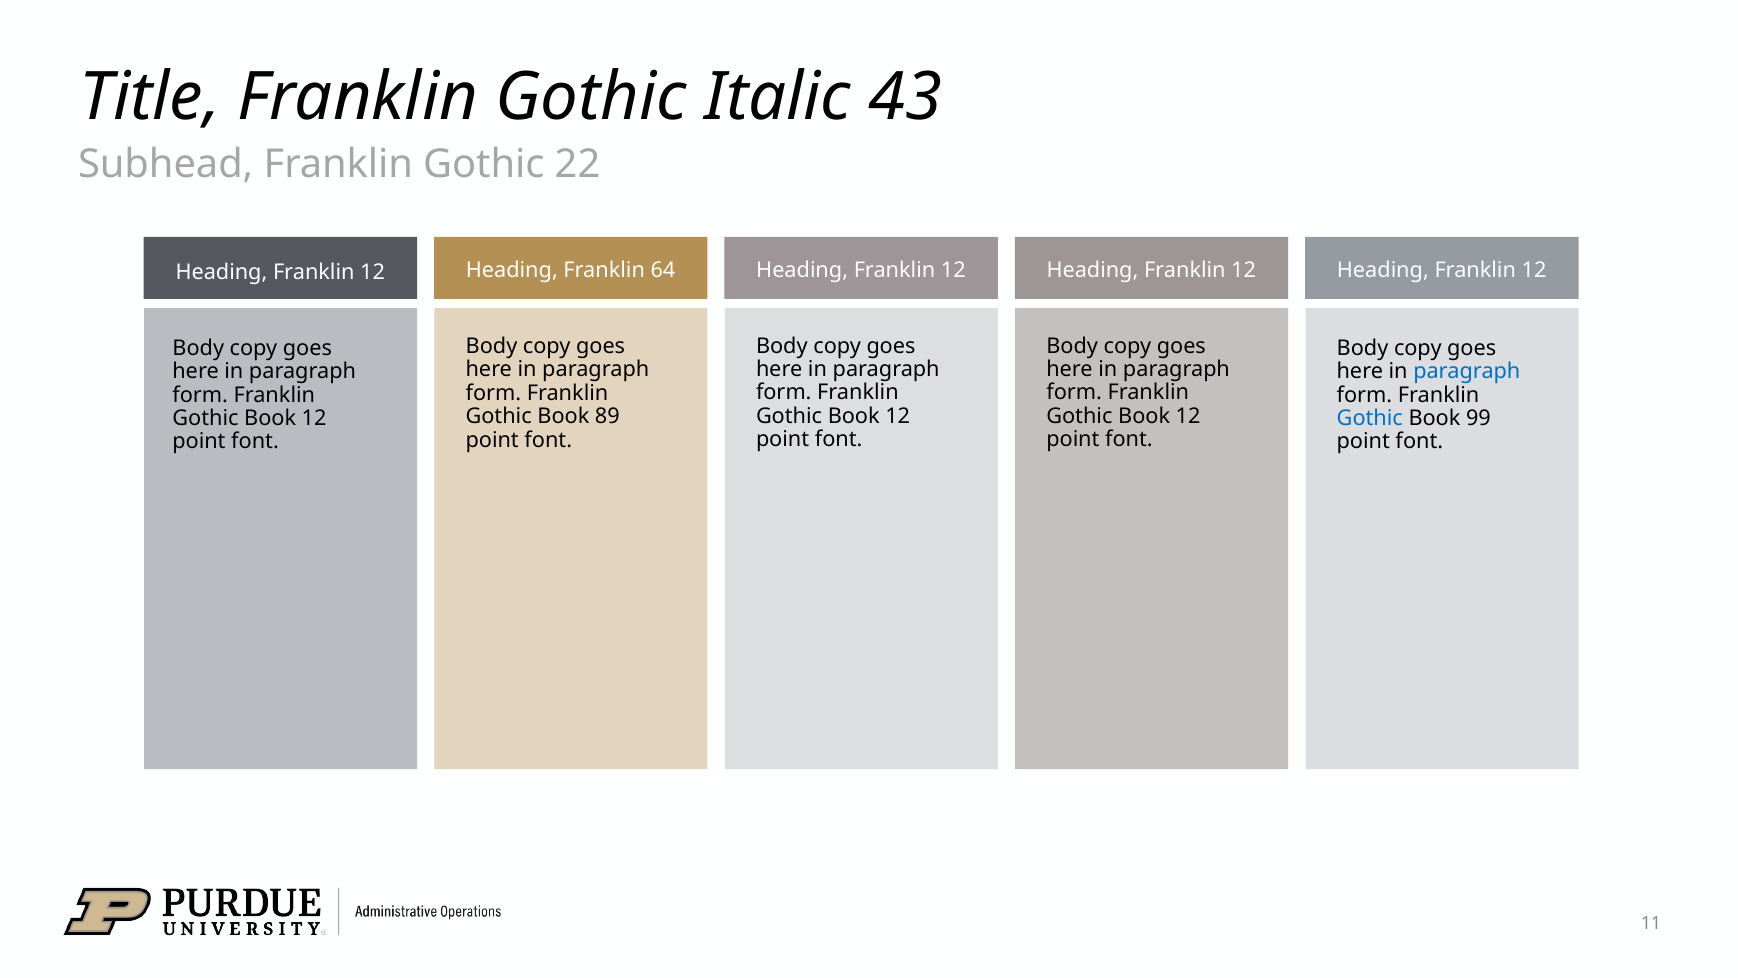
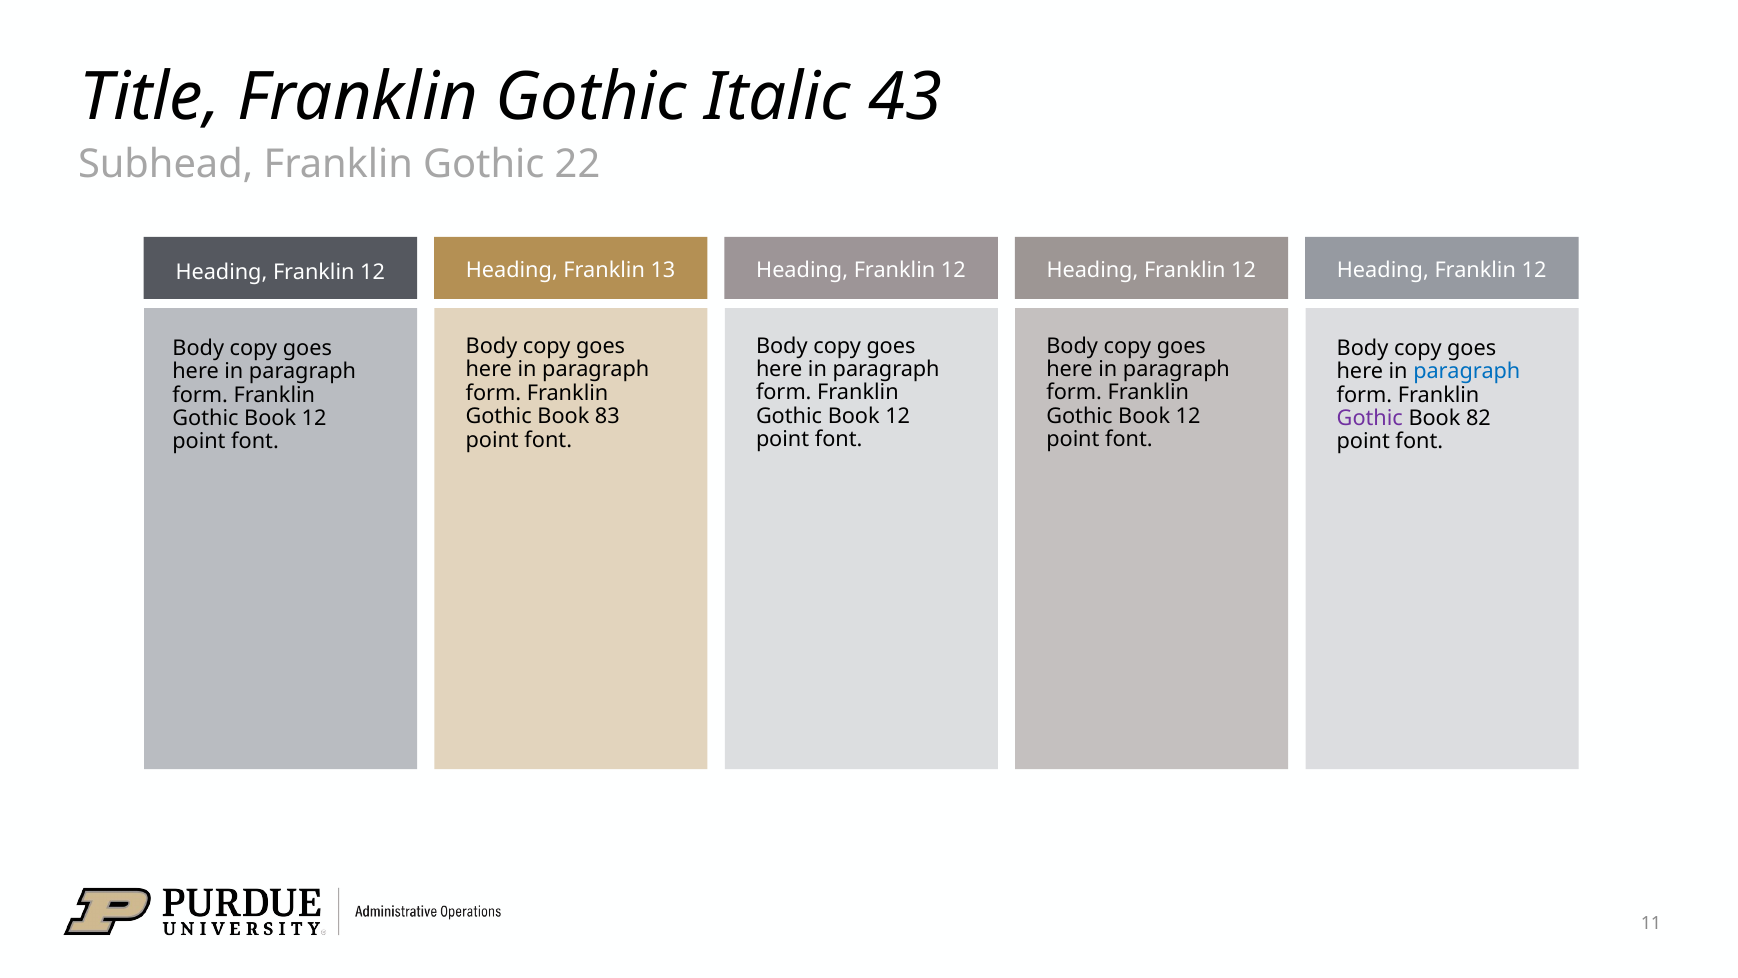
64: 64 -> 13
89: 89 -> 83
Gothic at (1370, 418) colour: blue -> purple
99: 99 -> 82
